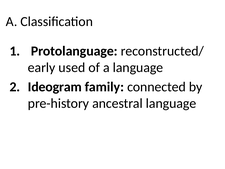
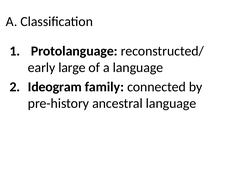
used: used -> large
